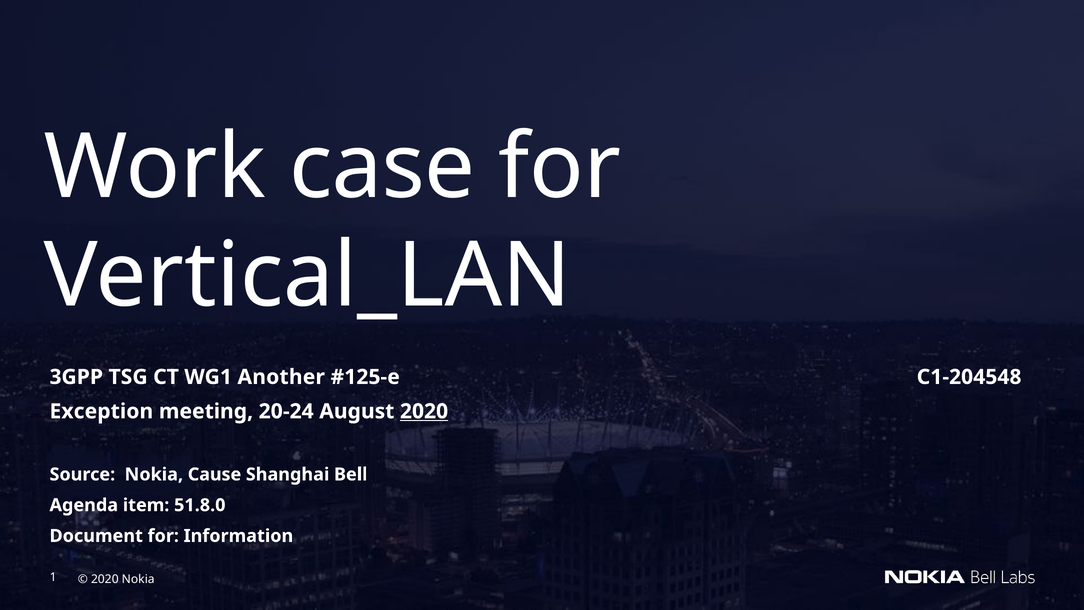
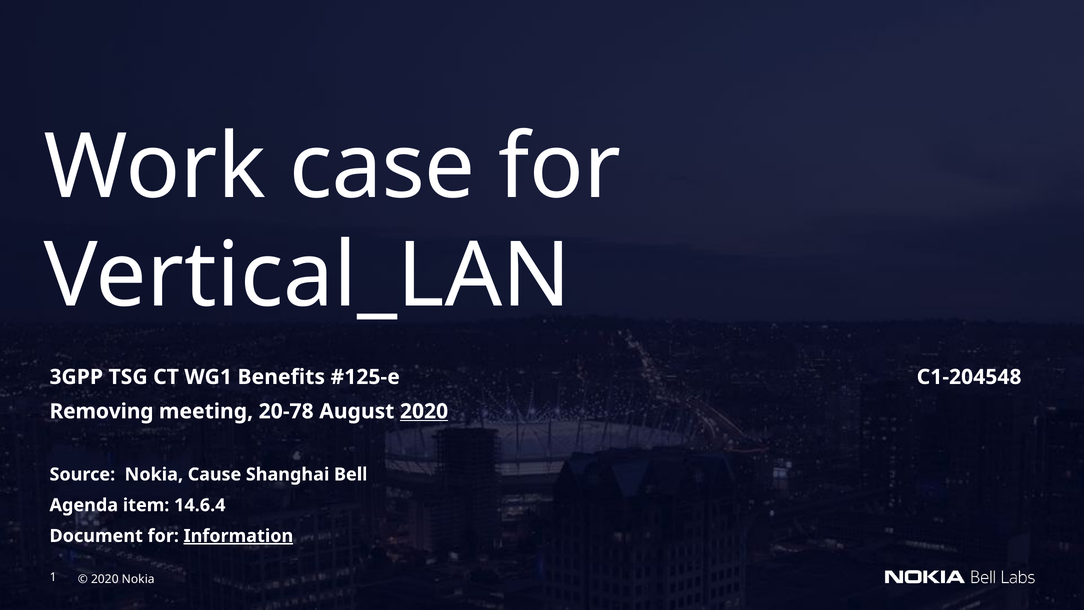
Another: Another -> Benefits
Exception: Exception -> Removing
20-24: 20-24 -> 20-78
51.8.0: 51.8.0 -> 14.6.4
Information underline: none -> present
